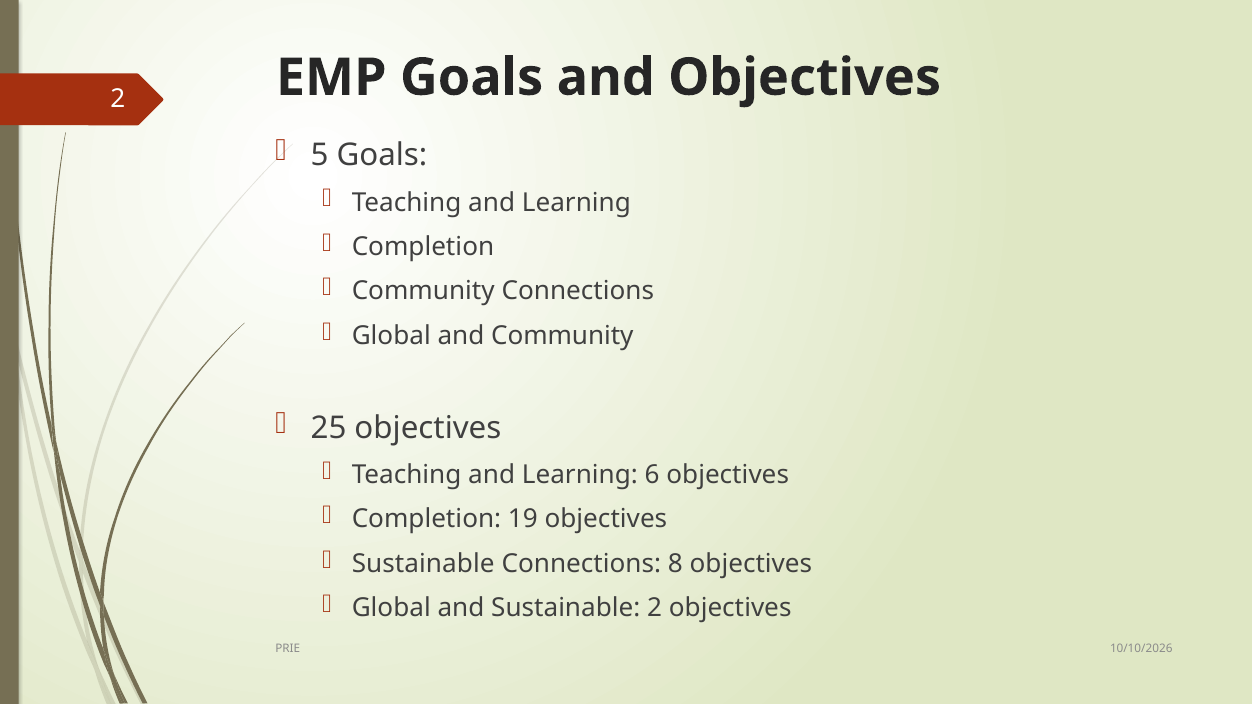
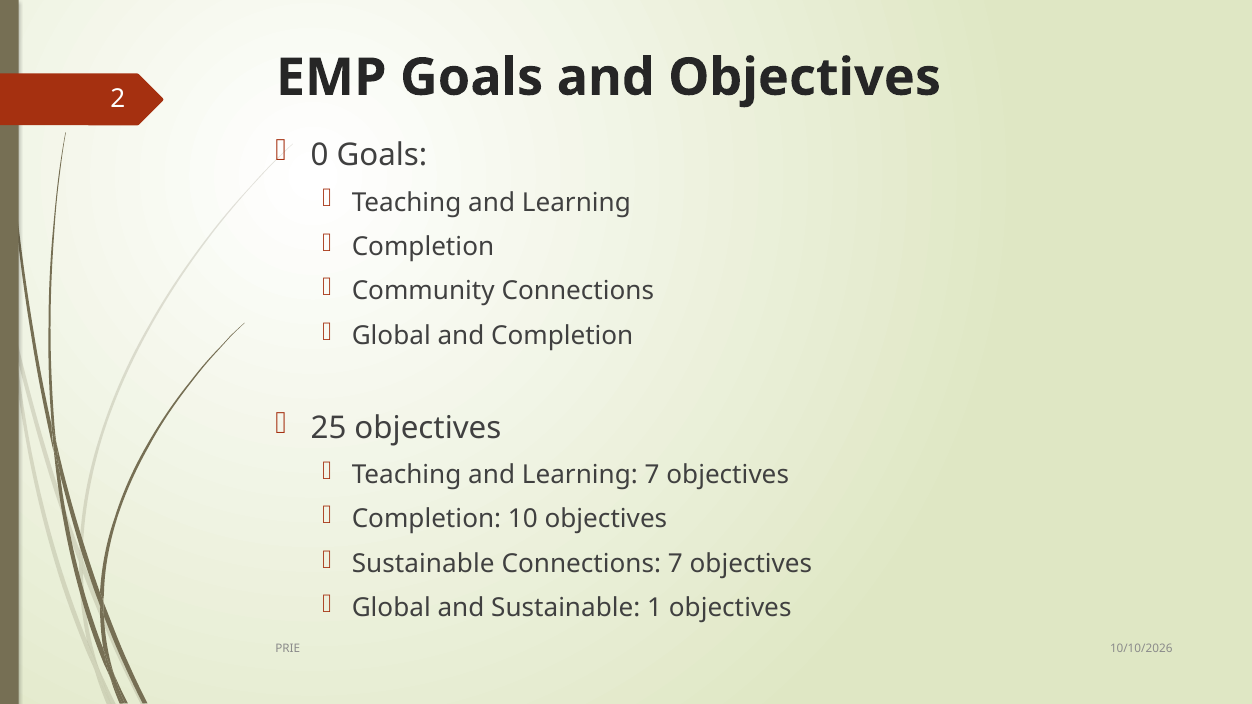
5: 5 -> 0
and Community: Community -> Completion
Learning 6: 6 -> 7
19: 19 -> 10
Connections 8: 8 -> 7
Sustainable 2: 2 -> 1
